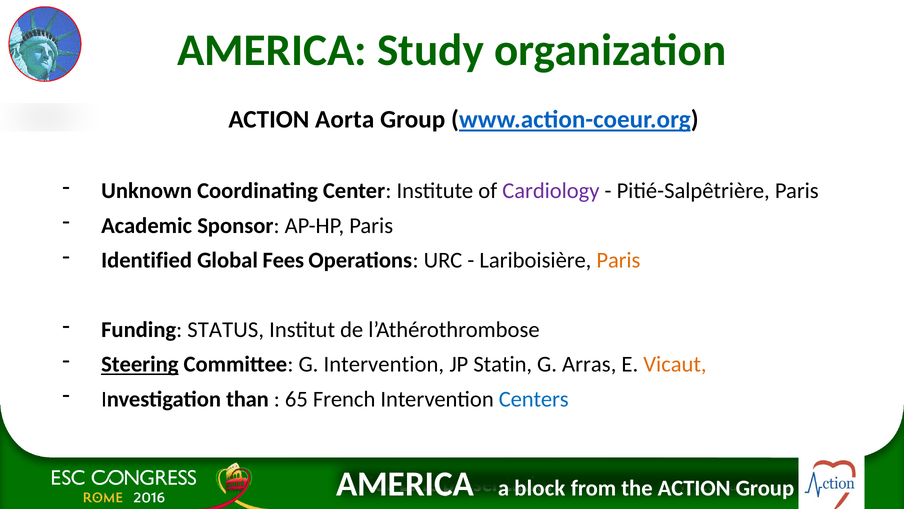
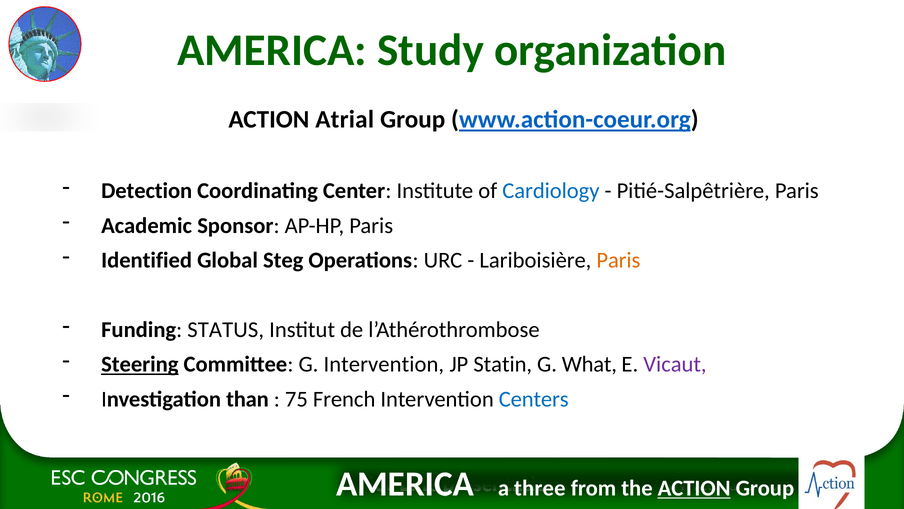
Aorta: Aorta -> Atrial
Unknown: Unknown -> Detection
Cardiology colour: purple -> blue
Fees: Fees -> Steg
Arras: Arras -> What
Vicaut colour: orange -> purple
65: 65 -> 75
block: block -> three
ACTION at (694, 488) underline: none -> present
